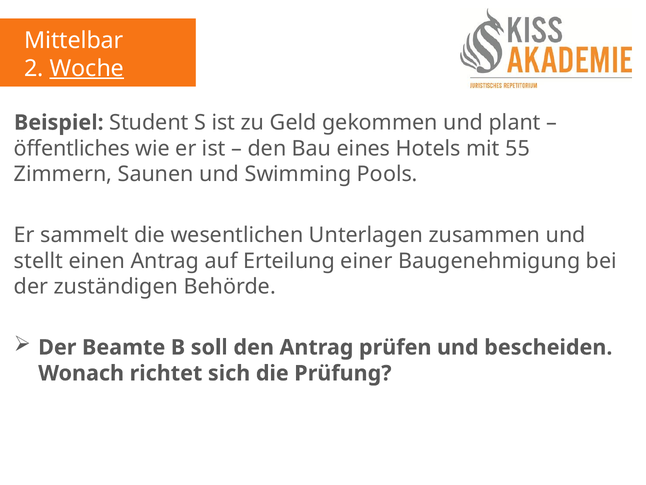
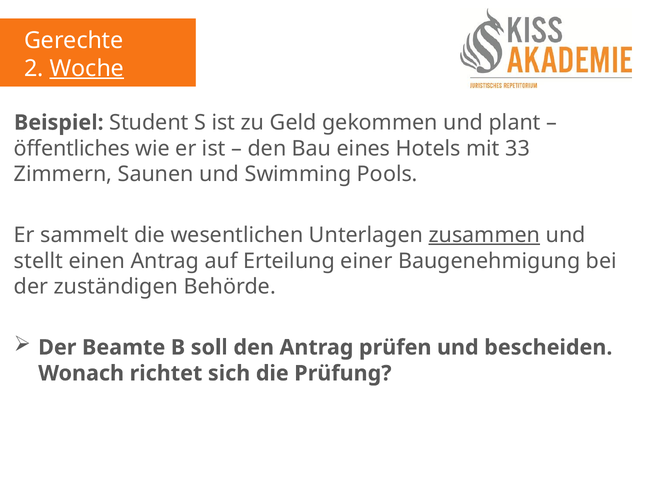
Mittelbar: Mittelbar -> Gerechte
55: 55 -> 33
zusammen underline: none -> present
